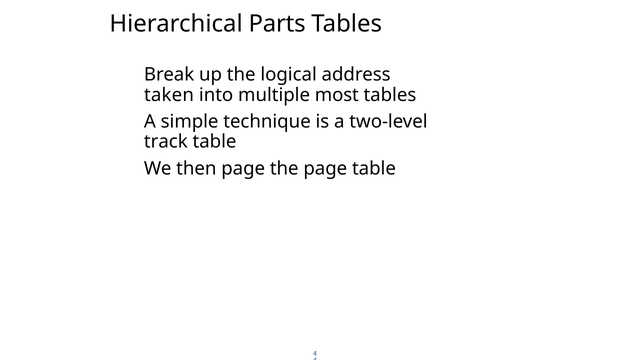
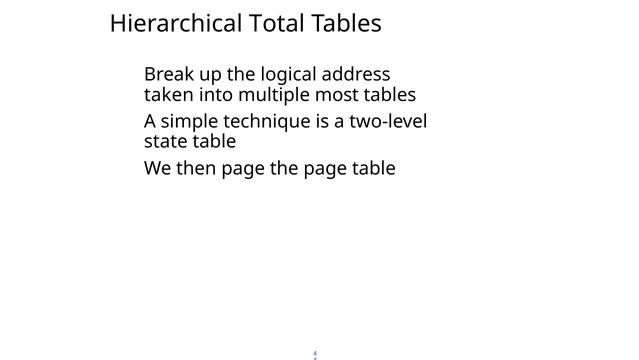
Parts: Parts -> Total
track: track -> state
